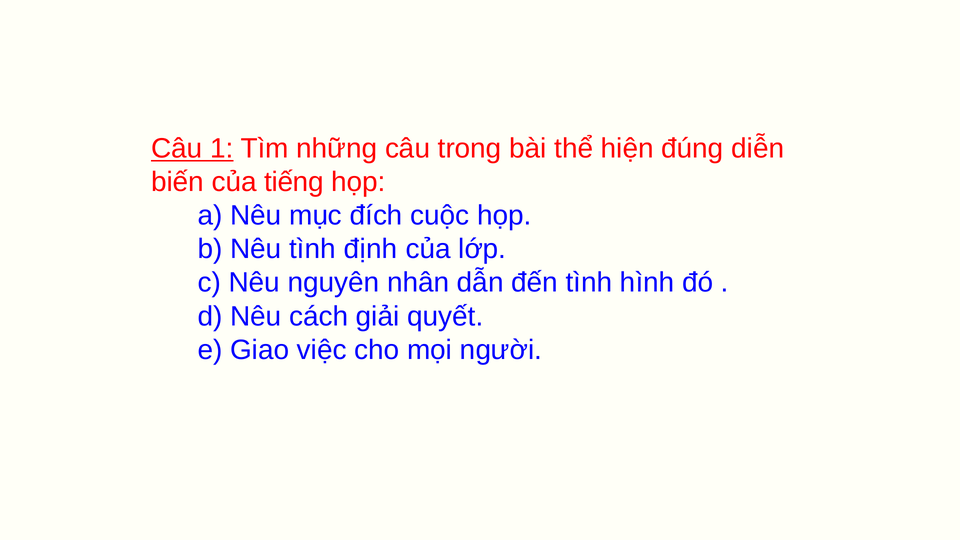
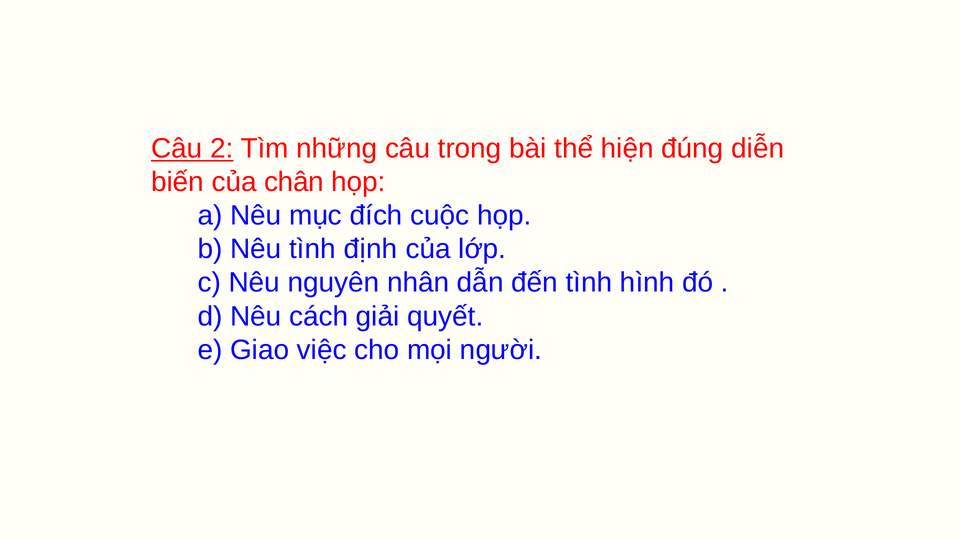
1: 1 -> 2
tiếng: tiếng -> chân
